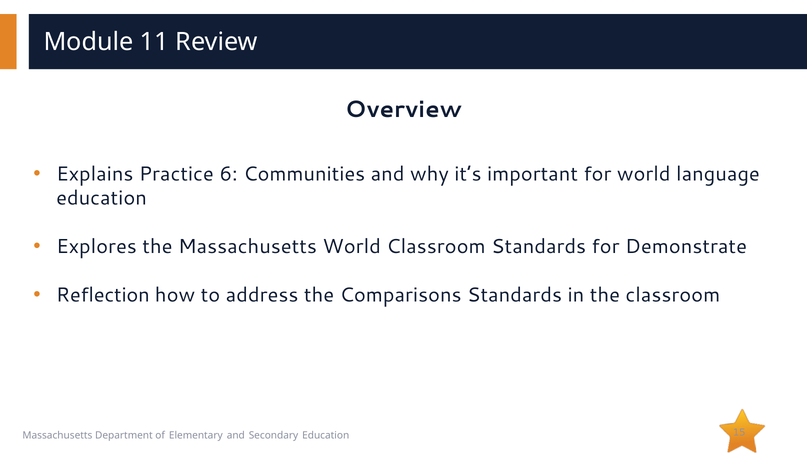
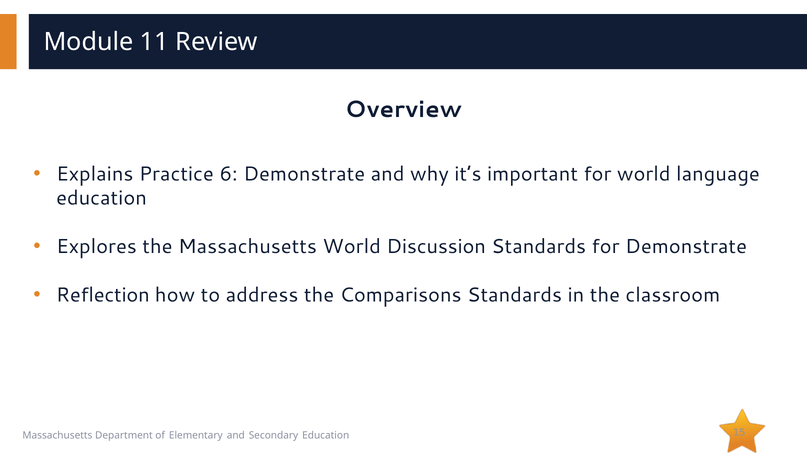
6 Communities: Communities -> Demonstrate
World Classroom: Classroom -> Discussion
